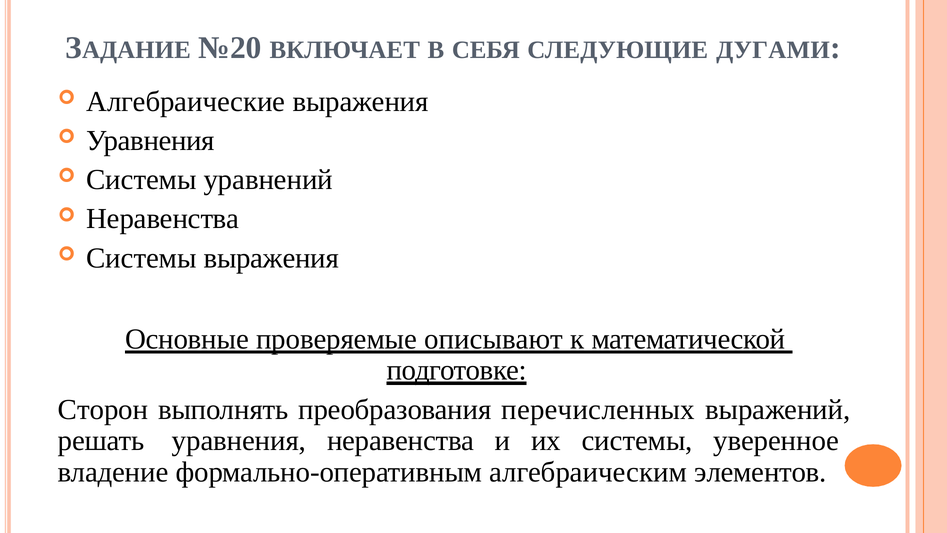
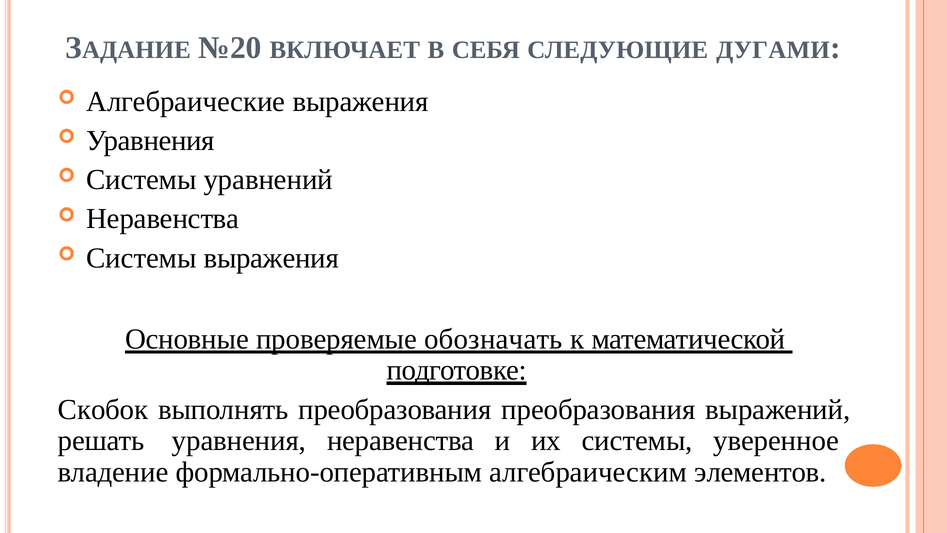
описывают: описывают -> обозначать
Сторон: Сторон -> Скобок
преобразования перечисленных: перечисленных -> преобразования
